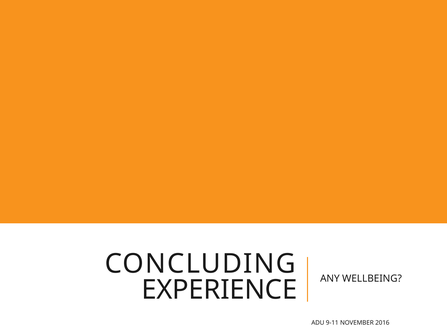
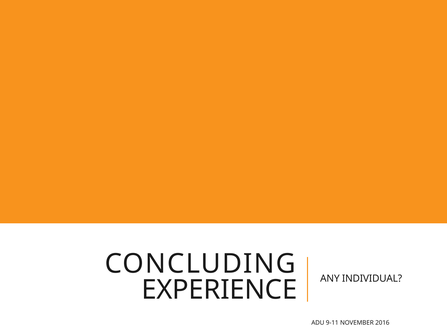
WELLBEING: WELLBEING -> INDIVIDUAL
